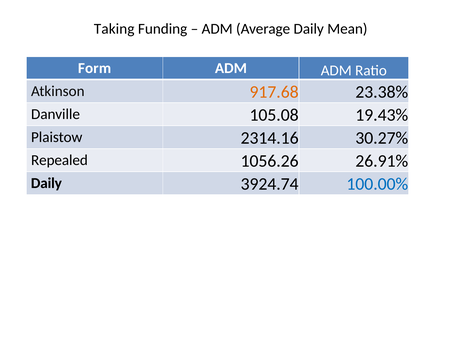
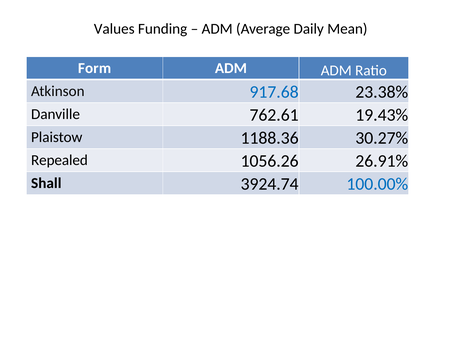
Taking: Taking -> Values
917.68 colour: orange -> blue
105.08: 105.08 -> 762.61
2314.16: 2314.16 -> 1188.36
Daily at (46, 184): Daily -> Shall
